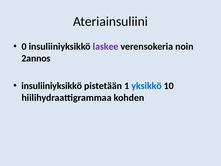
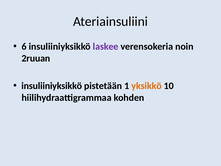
0: 0 -> 6
2annos: 2annos -> 2ruuan
yksikkö colour: blue -> orange
